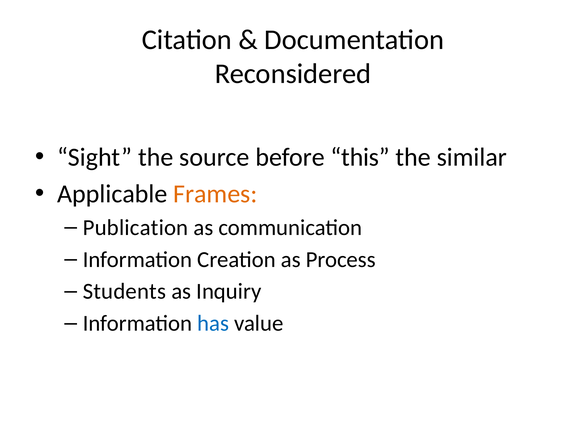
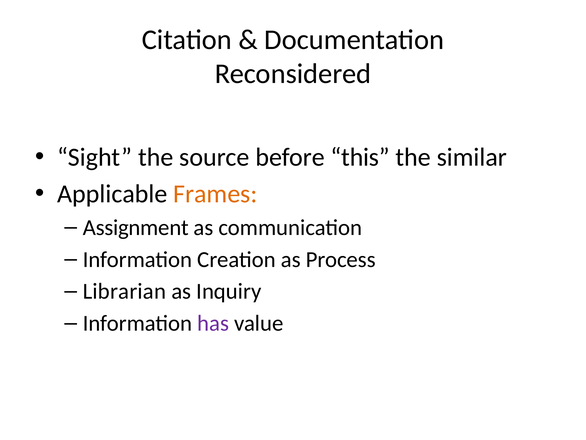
Publication: Publication -> Assignment
Students: Students -> Librarian
has colour: blue -> purple
